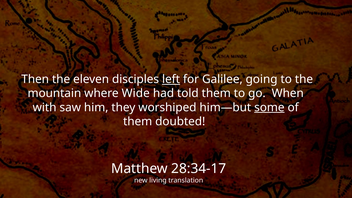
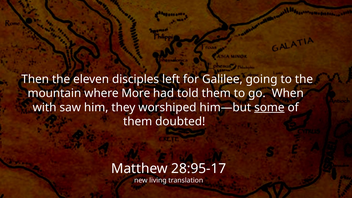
left underline: present -> none
Wide: Wide -> More
28:34-17: 28:34-17 -> 28:95-17
